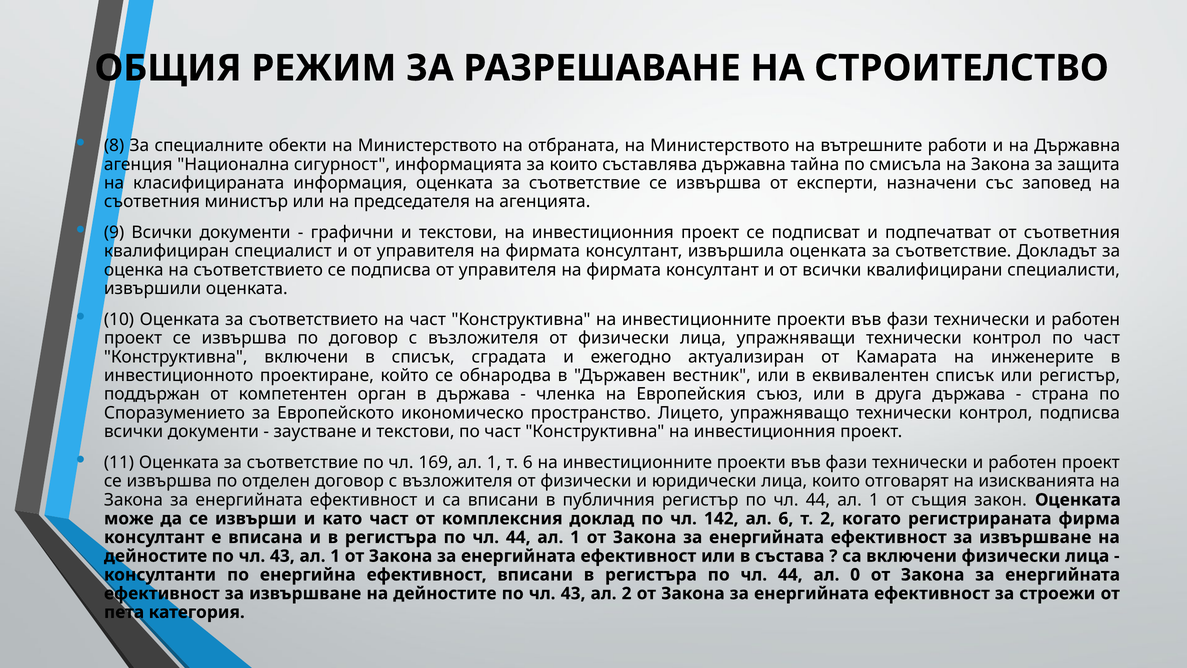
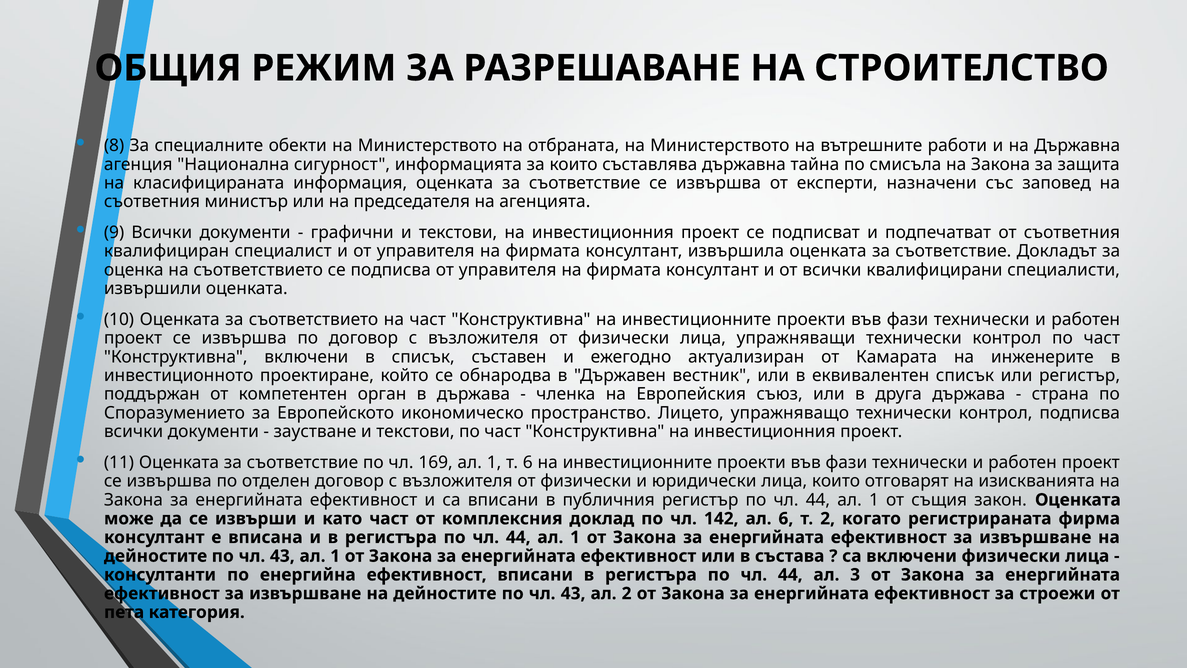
сградата: сградата -> съставен
0: 0 -> 3
